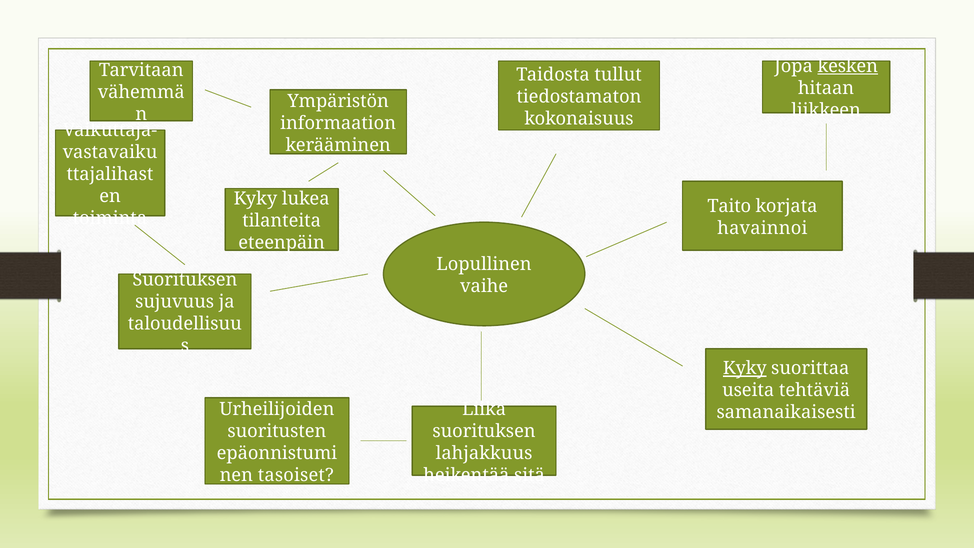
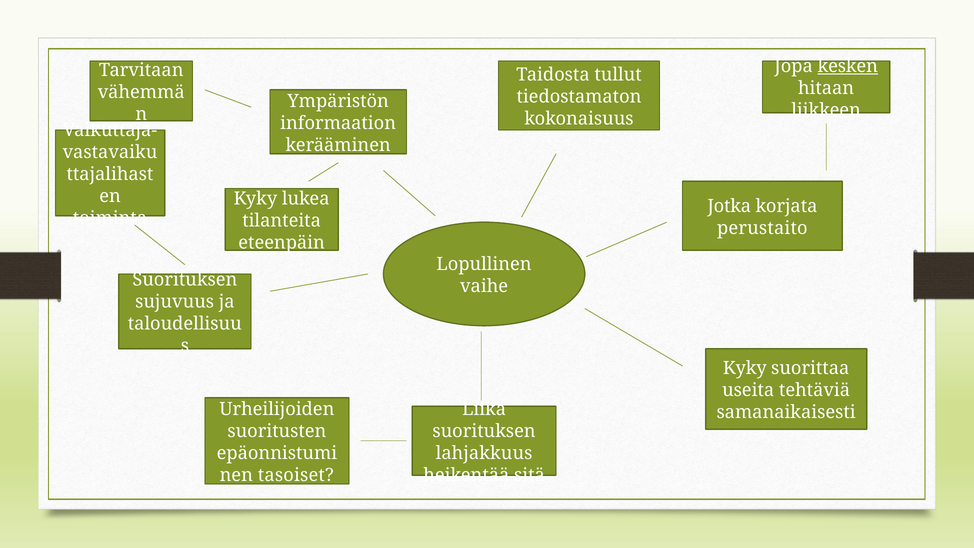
Taito: Taito -> Jotka
havainnoi: havainnoi -> perustaito
Kyky at (745, 368) underline: present -> none
